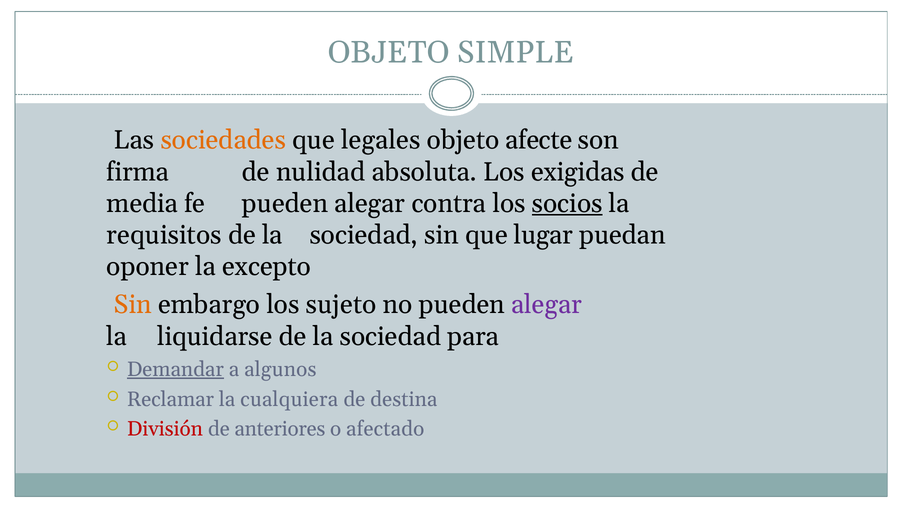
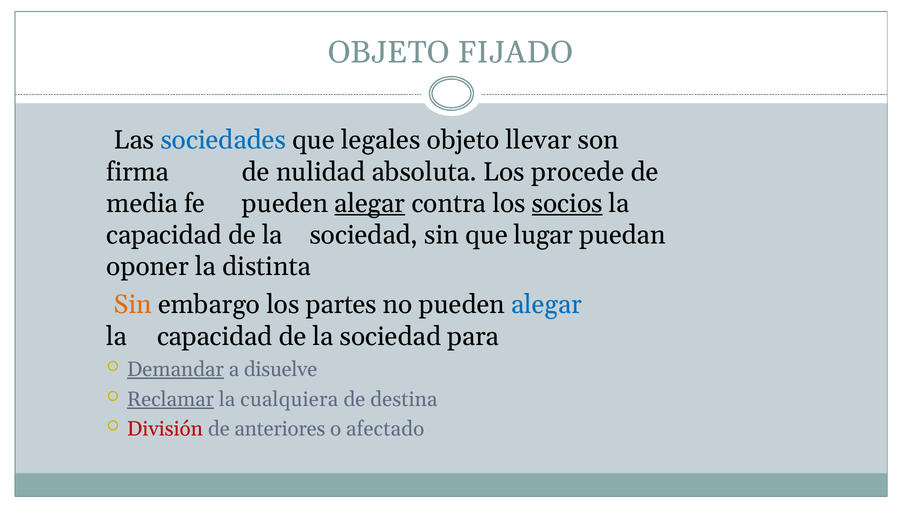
SIMPLE: SIMPLE -> FIJADO
sociedades colour: orange -> blue
afecte: afecte -> llevar
exigidas: exigidas -> procede
alegar at (370, 204) underline: none -> present
requisitos at (164, 235): requisitos -> capacidad
excepto: excepto -> distinta
sujeto: sujeto -> partes
alegar at (547, 305) colour: purple -> blue
liquidarse at (215, 336): liquidarse -> capacidad
algunos: algunos -> disuelve
Reclamar underline: none -> present
